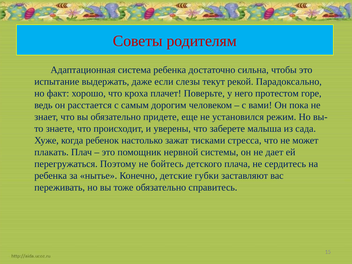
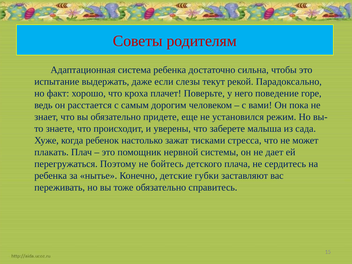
протестом: протестом -> поведение
